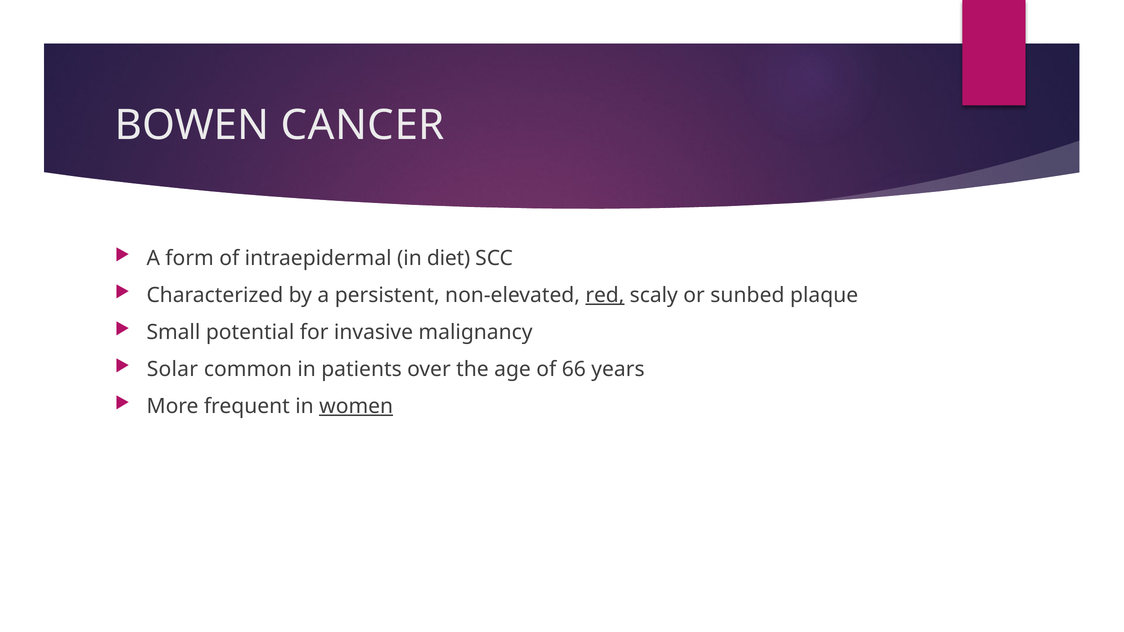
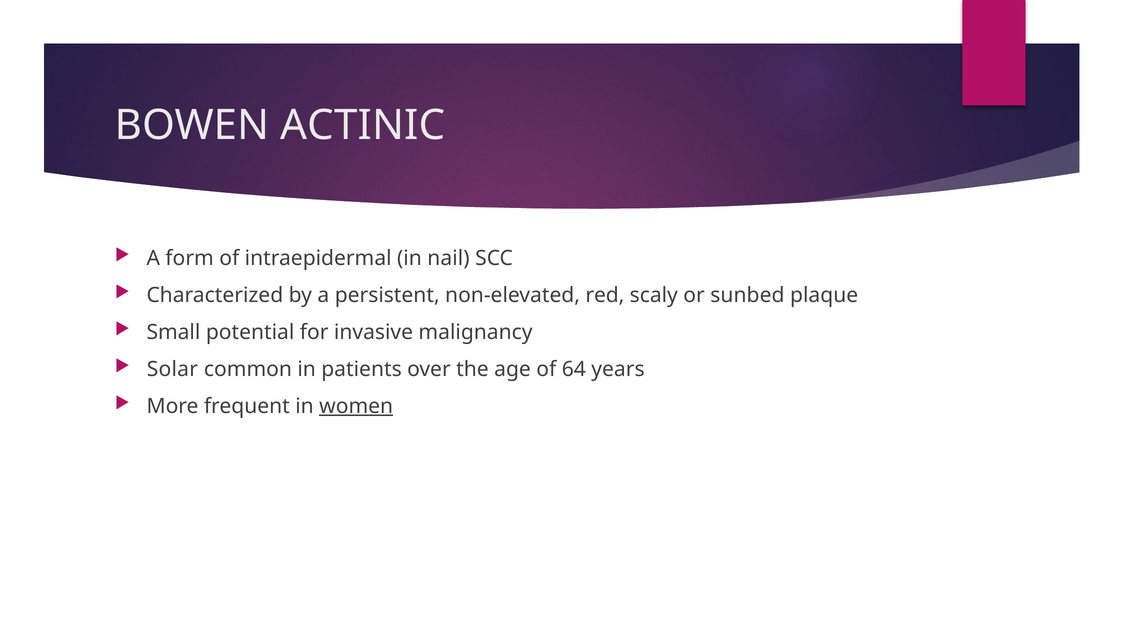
CANCER: CANCER -> ACTINIC
diet: diet -> nail
red underline: present -> none
66: 66 -> 64
